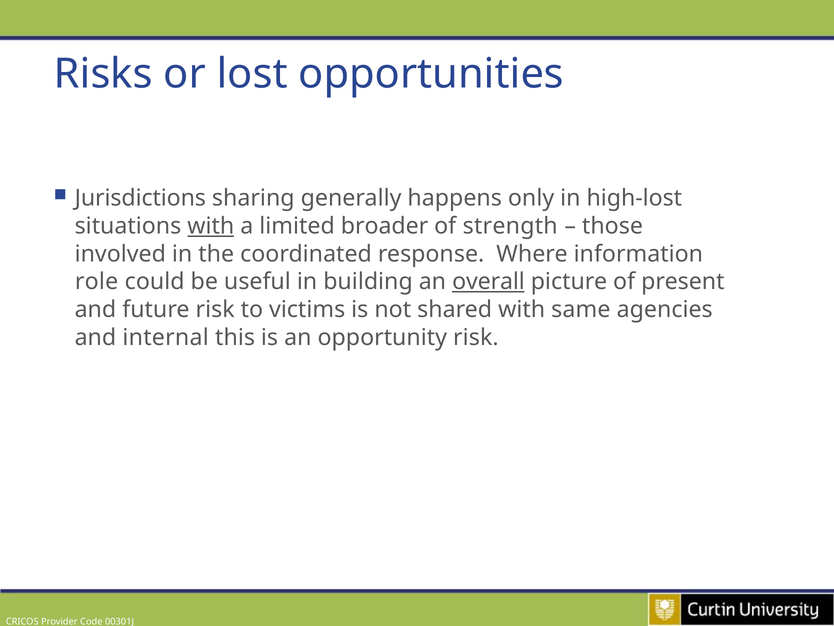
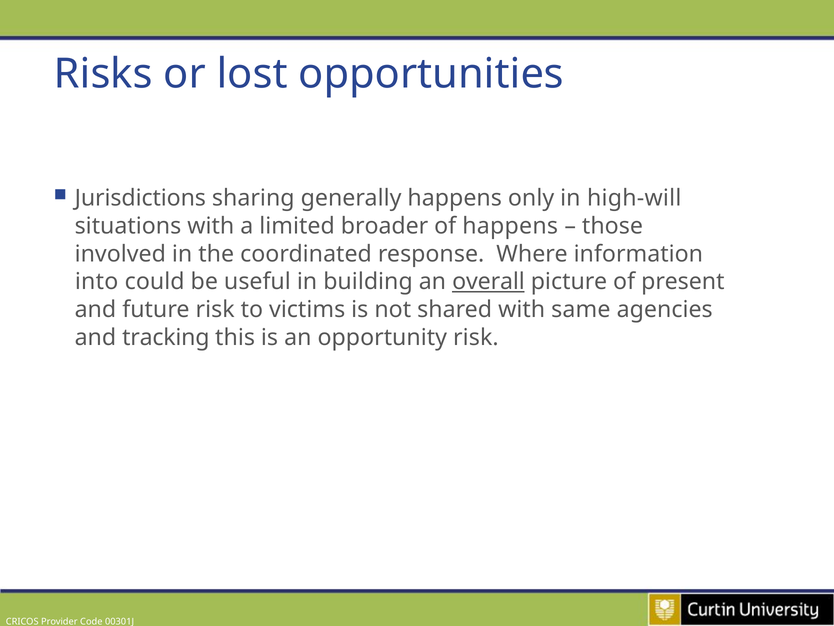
high-lost: high-lost -> high-will
with at (211, 226) underline: present -> none
of strength: strength -> happens
role: role -> into
internal: internal -> tracking
